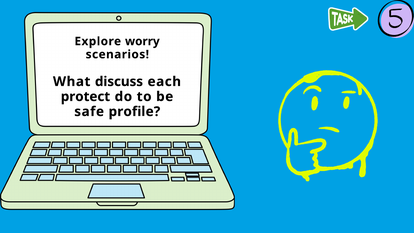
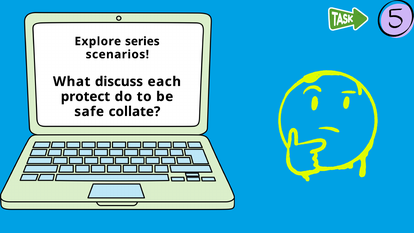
worry: worry -> series
profile: profile -> collate
